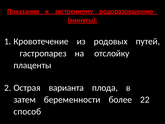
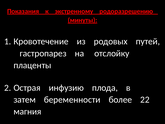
варианта: варианта -> инфузию
способ: способ -> магния
